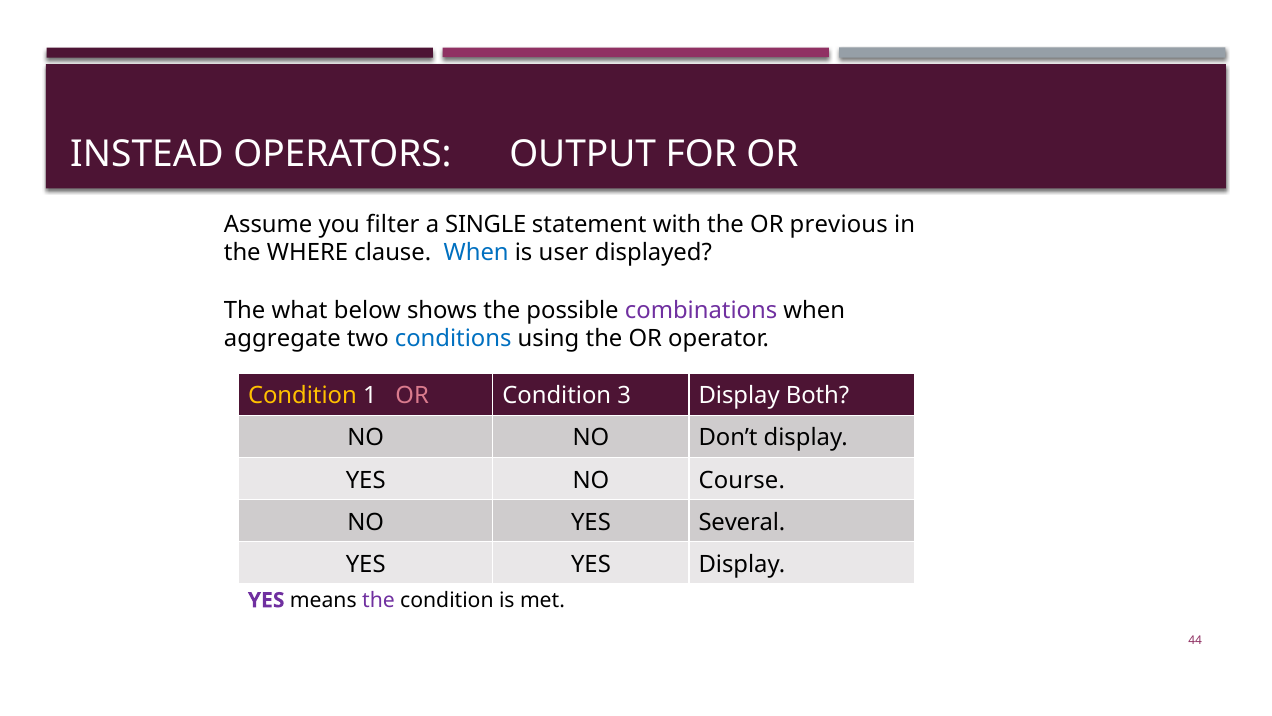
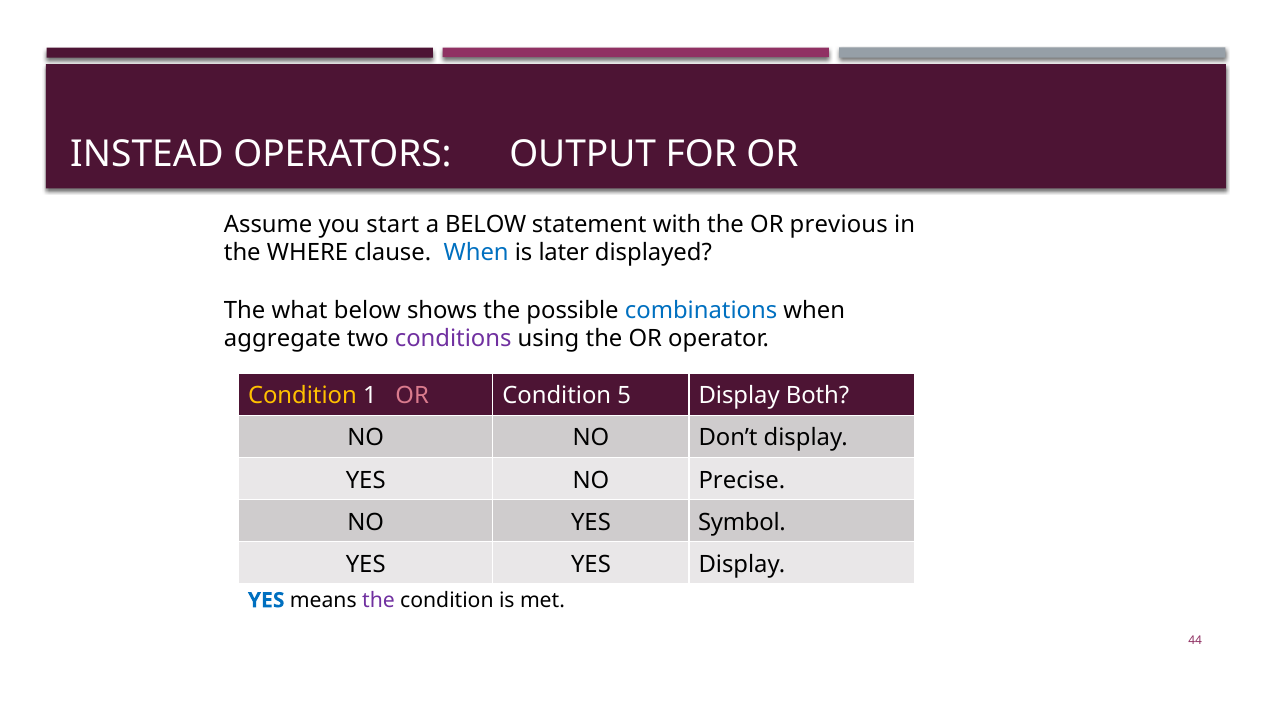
filter: filter -> start
a SINGLE: SINGLE -> BELOW
user: user -> later
combinations colour: purple -> blue
conditions colour: blue -> purple
3: 3 -> 5
Course: Course -> Precise
Several: Several -> Symbol
YES at (266, 600) colour: purple -> blue
